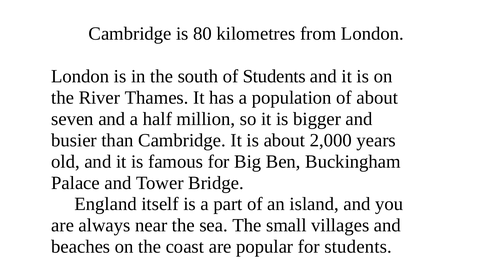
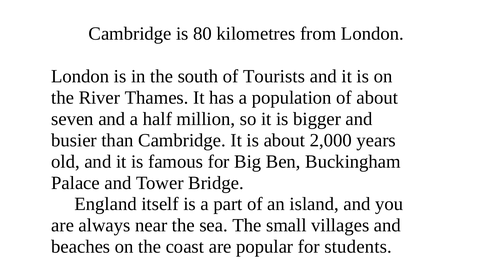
of Students: Students -> Tourists
